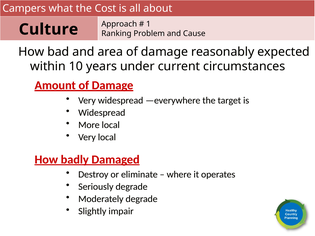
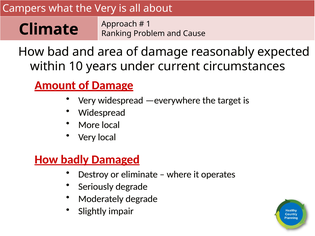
the Cost: Cost -> Very
Culture: Culture -> Climate
